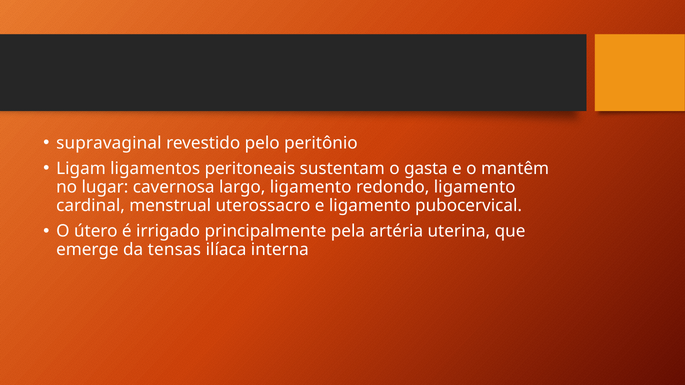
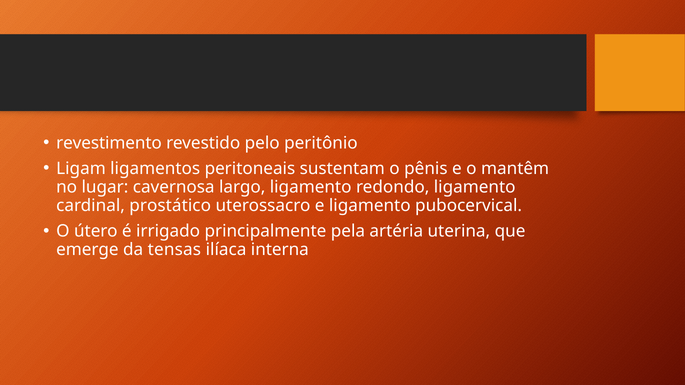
supravaginal: supravaginal -> revestimento
gasta: gasta -> pênis
menstrual: menstrual -> prostático
